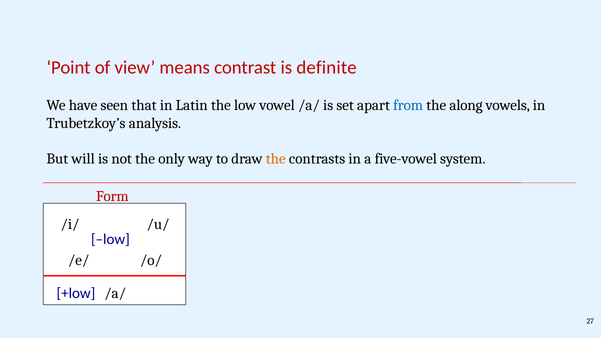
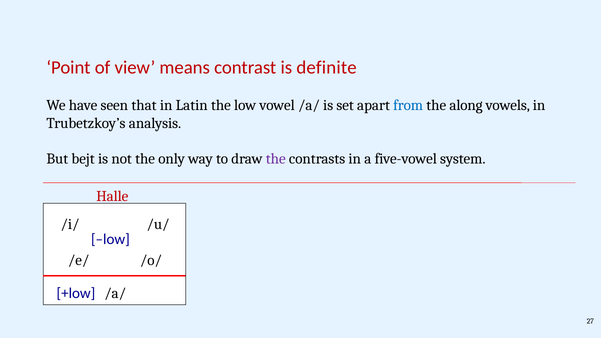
will: will -> bejt
the at (276, 159) colour: orange -> purple
Form: Form -> Halle
